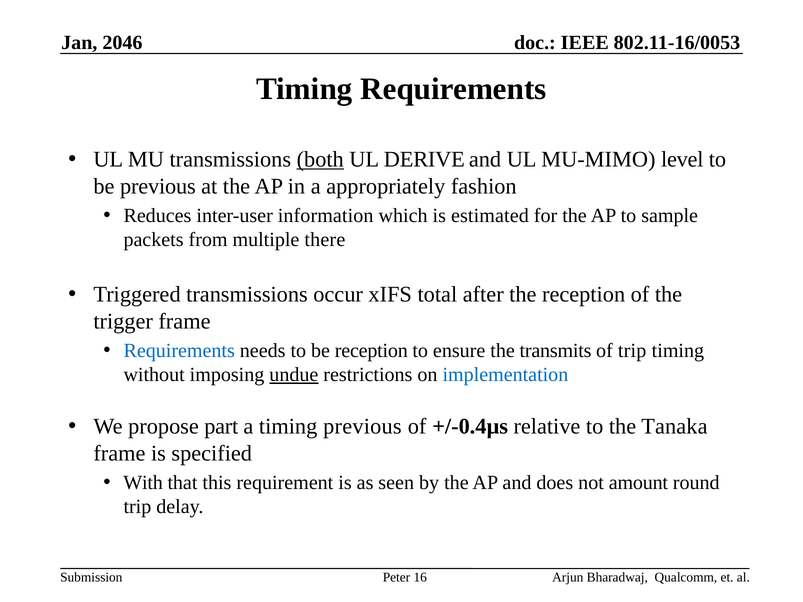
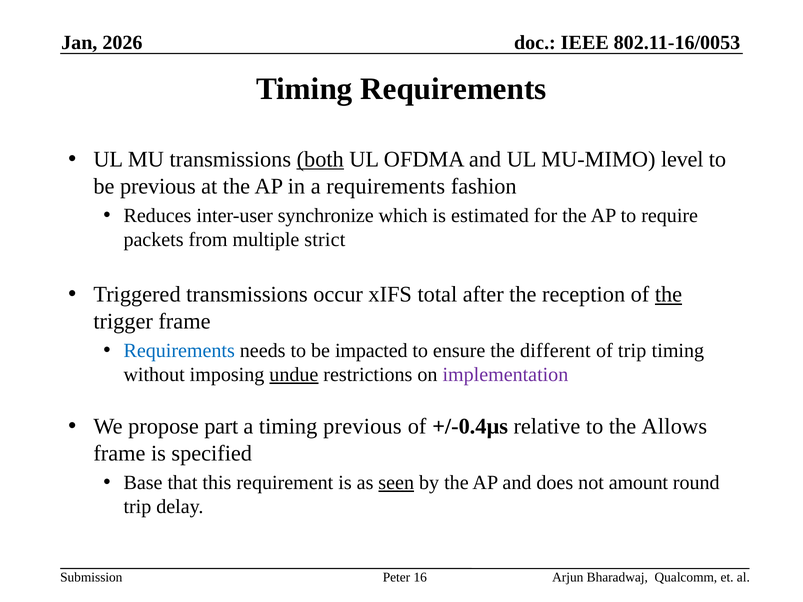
2046: 2046 -> 2026
DERIVE: DERIVE -> OFDMA
a appropriately: appropriately -> requirements
information: information -> synchronize
sample: sample -> require
there: there -> strict
the at (669, 295) underline: none -> present
be reception: reception -> impacted
transmits: transmits -> different
implementation colour: blue -> purple
Tanaka: Tanaka -> Allows
With: With -> Base
seen underline: none -> present
